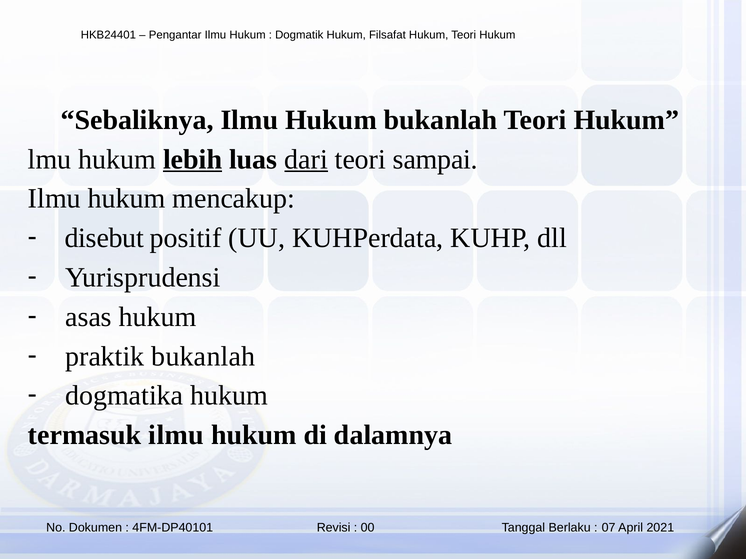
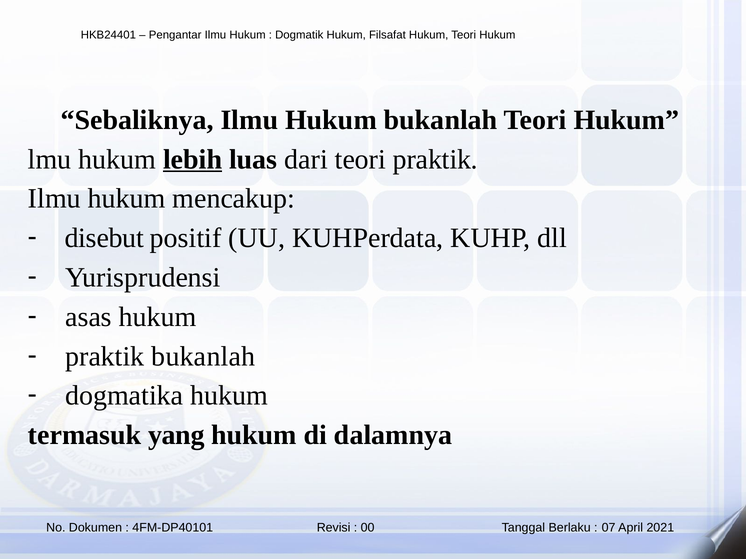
dari underline: present -> none
teori sampai: sampai -> praktik
termasuk ilmu: ilmu -> yang
